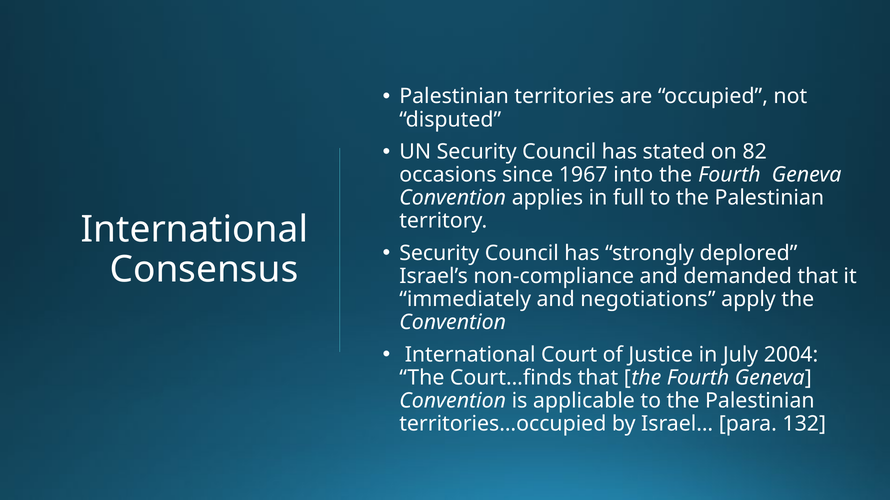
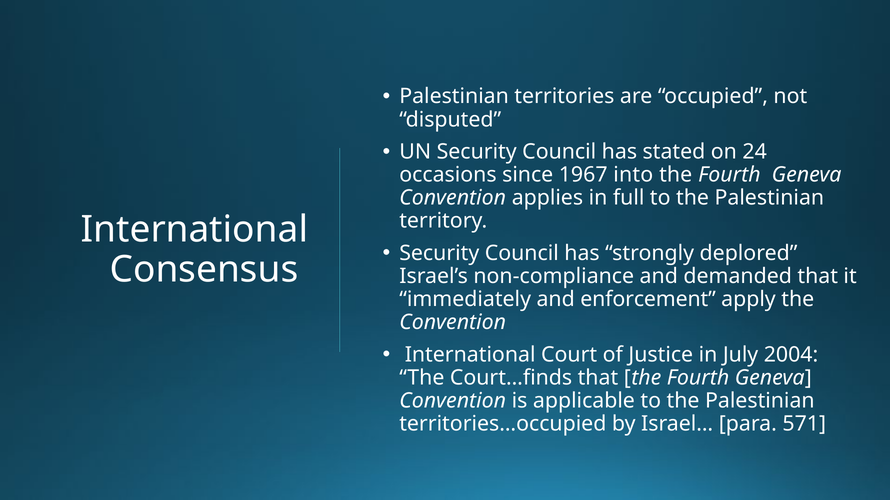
82: 82 -> 24
negotiations: negotiations -> enforcement
132: 132 -> 571
